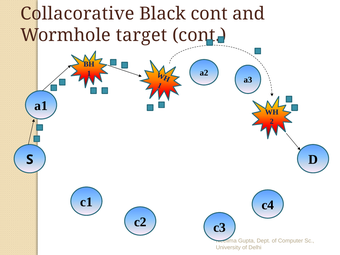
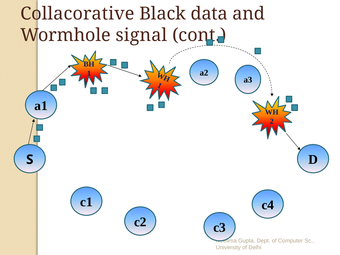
Black cont: cont -> data
target: target -> signal
